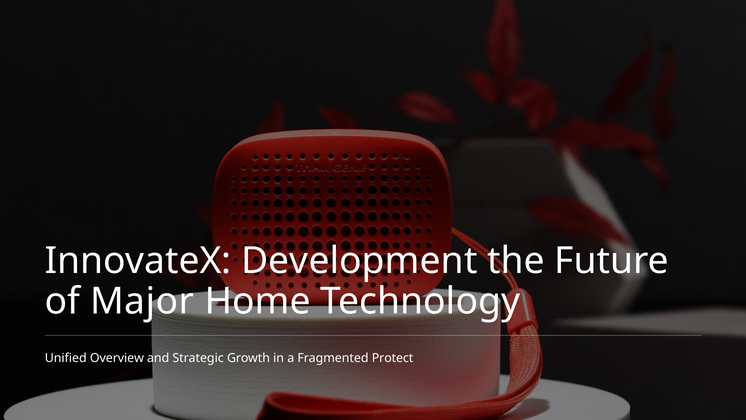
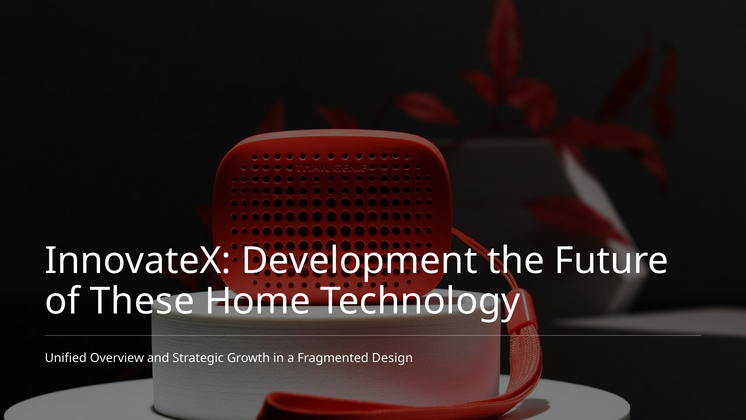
Major: Major -> These
Protect: Protect -> Design
